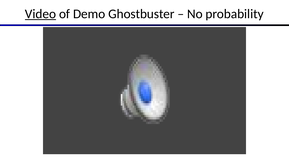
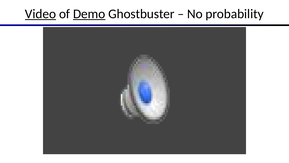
Demo underline: none -> present
